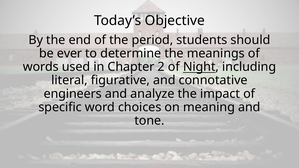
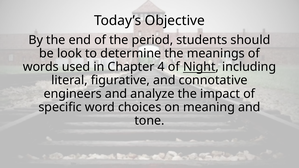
ever: ever -> look
2: 2 -> 4
